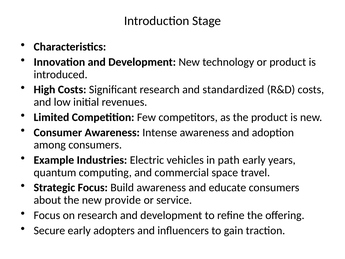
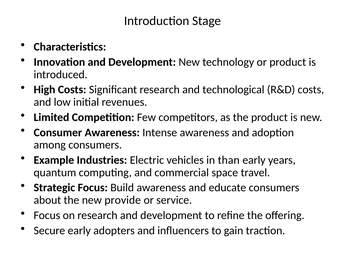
standardized: standardized -> technological
path: path -> than
